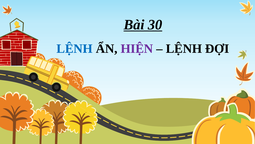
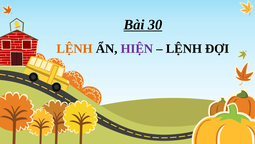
LỆNH at (75, 48) colour: blue -> orange
